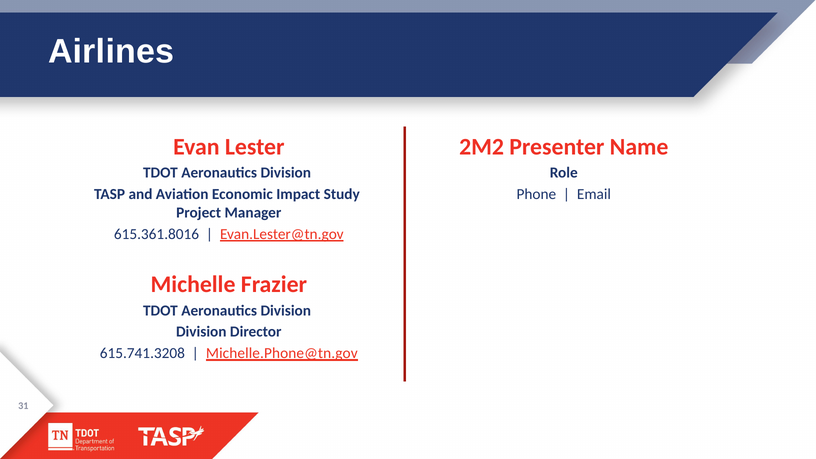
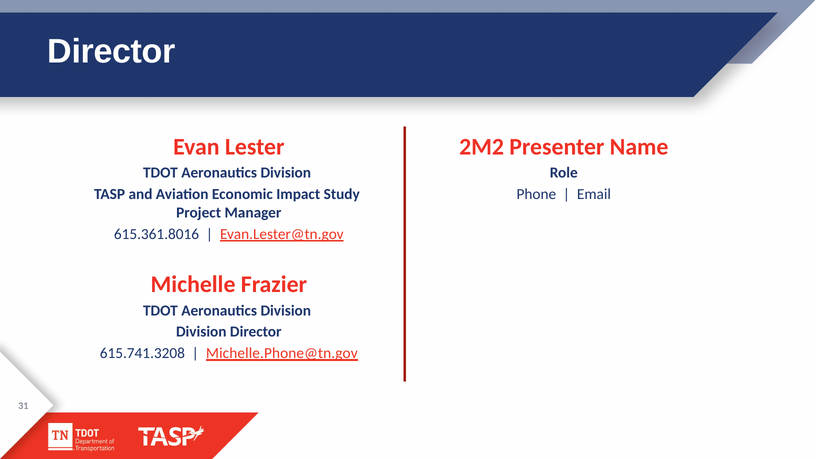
Airlines at (111, 52): Airlines -> Director
